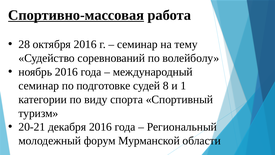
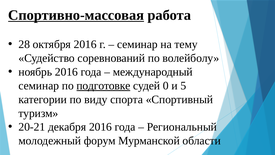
подготовке underline: none -> present
8: 8 -> 0
1: 1 -> 5
